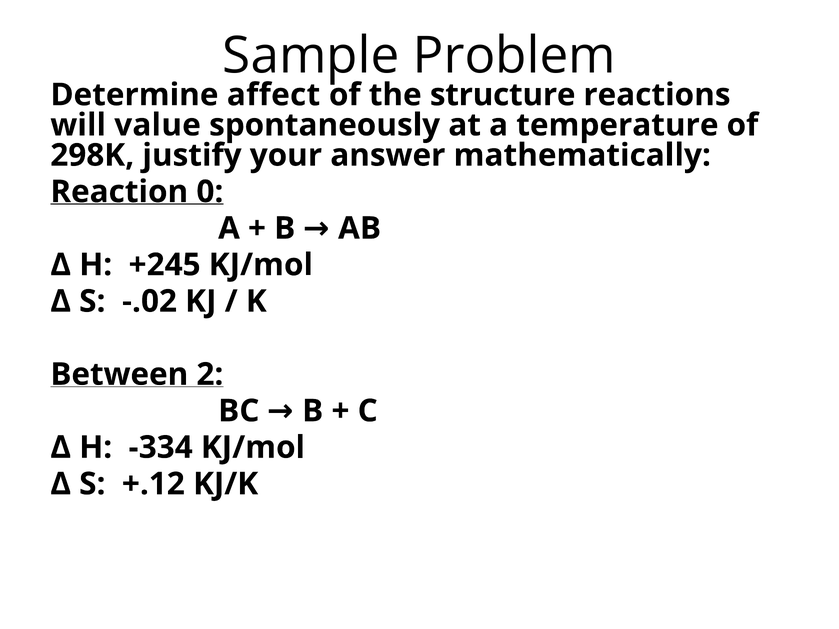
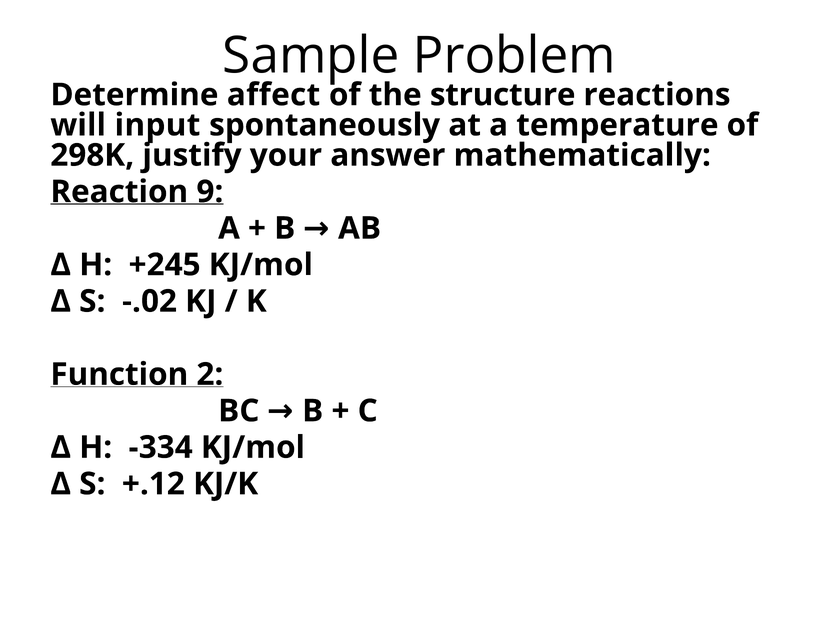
value: value -> input
0: 0 -> 9
Between: Between -> Function
